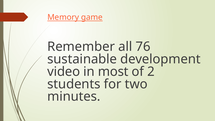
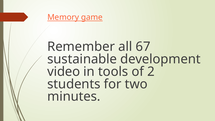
76: 76 -> 67
most: most -> tools
